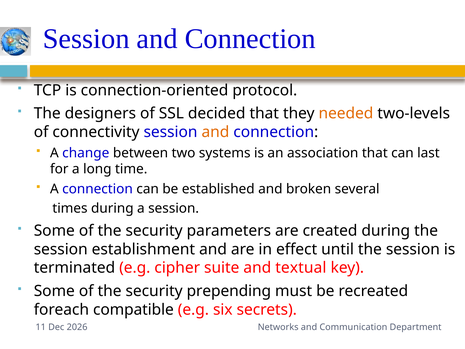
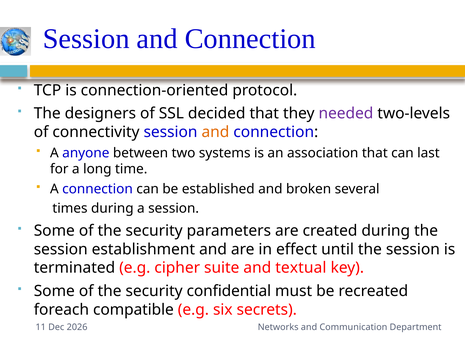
needed colour: orange -> purple
change: change -> anyone
prepending: prepending -> confidential
